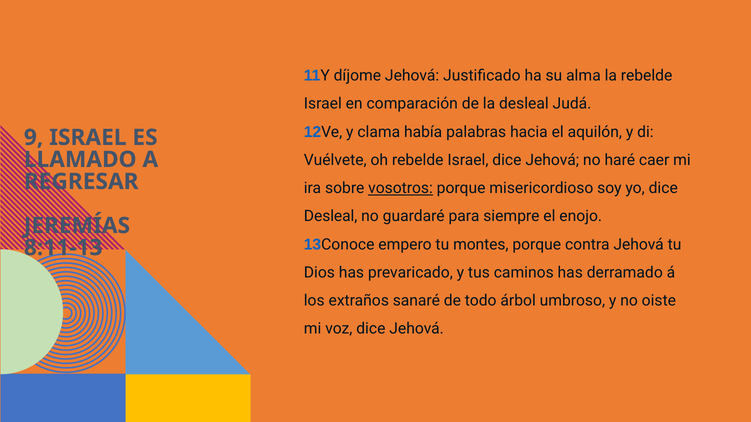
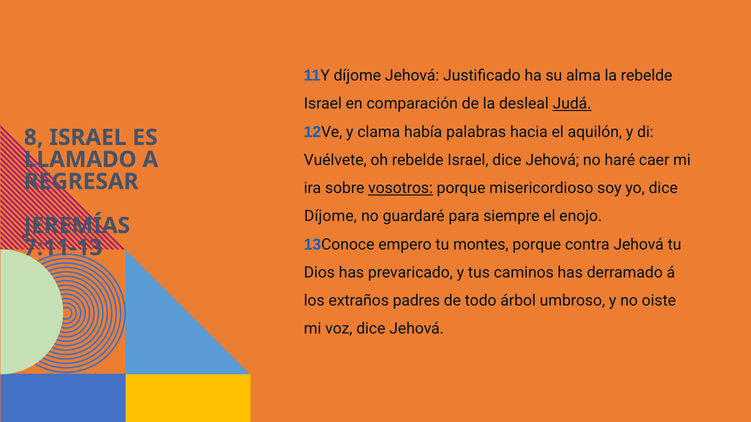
Judá underline: none -> present
9: 9 -> 8
Desleal at (331, 216): Desleal -> Díjome
8:11-13: 8:11-13 -> 7:11-13
sanaré: sanaré -> padres
